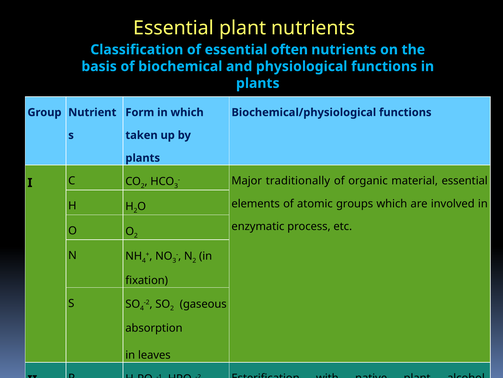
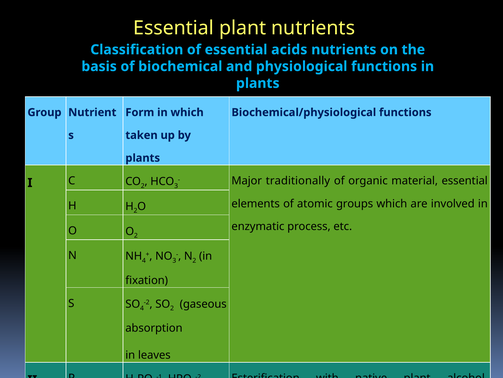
often: often -> acids
